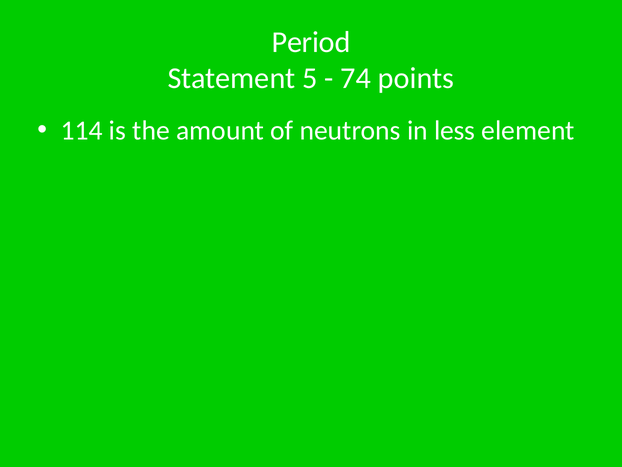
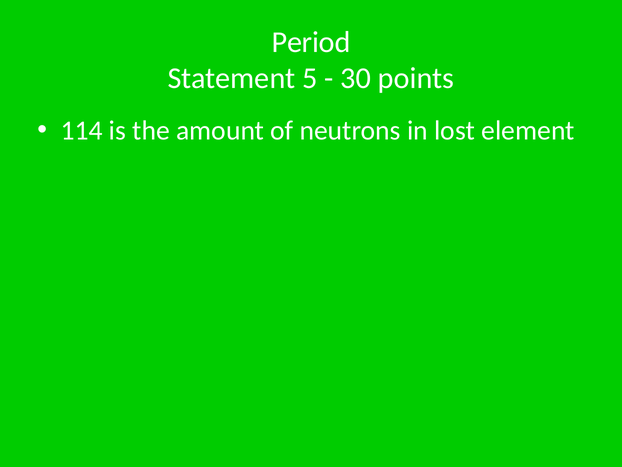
74: 74 -> 30
less: less -> lost
